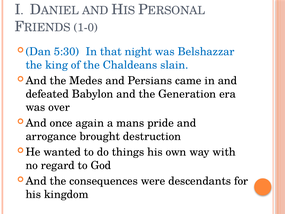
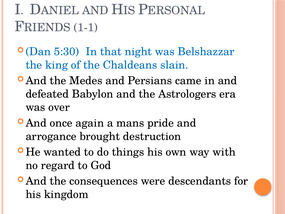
1-0: 1-0 -> 1-1
Generation: Generation -> Astrologers
